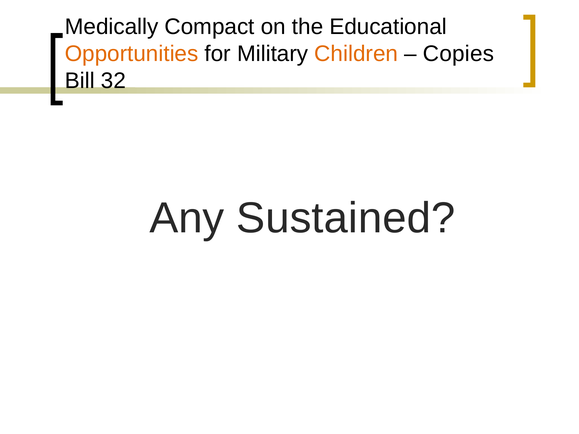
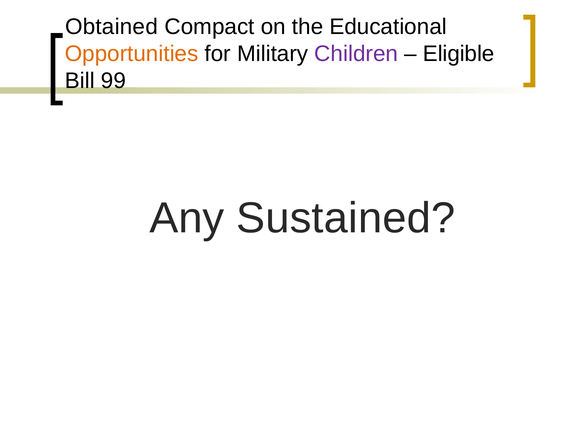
Medically: Medically -> Obtained
Children colour: orange -> purple
Copies: Copies -> Eligible
32: 32 -> 99
